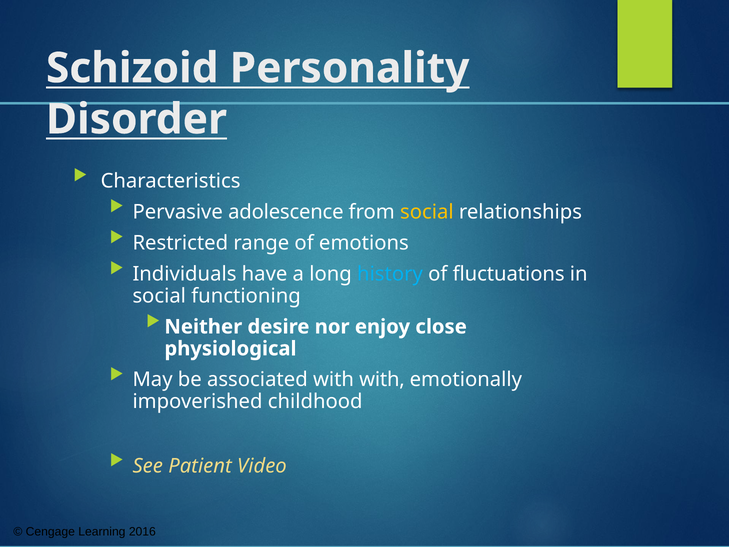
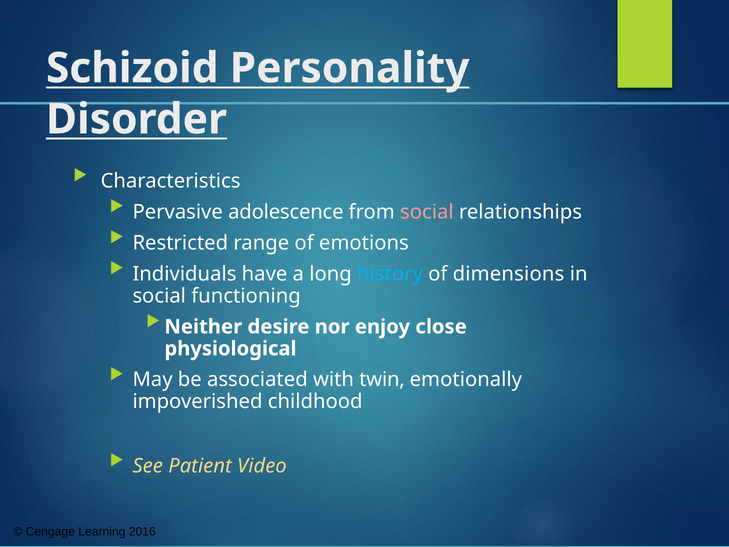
social at (427, 212) colour: yellow -> pink
fluctuations: fluctuations -> dimensions
with with: with -> twin
